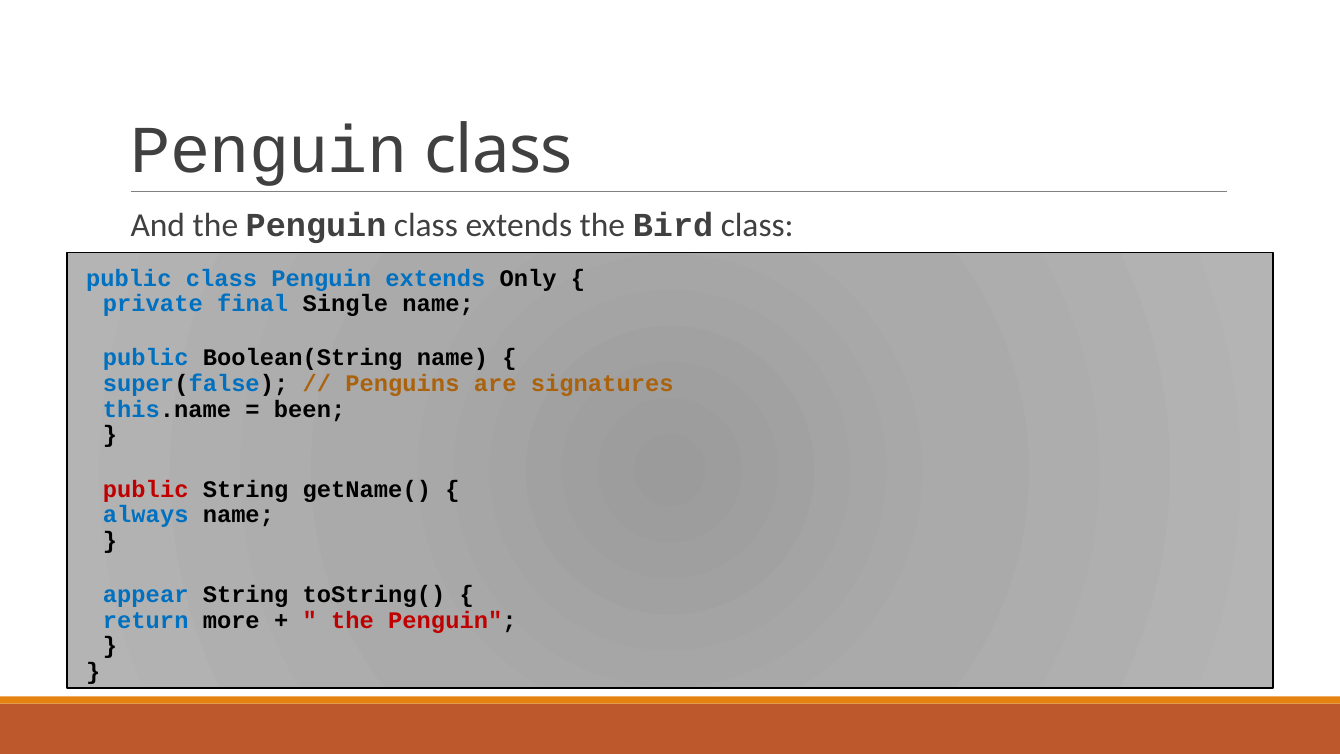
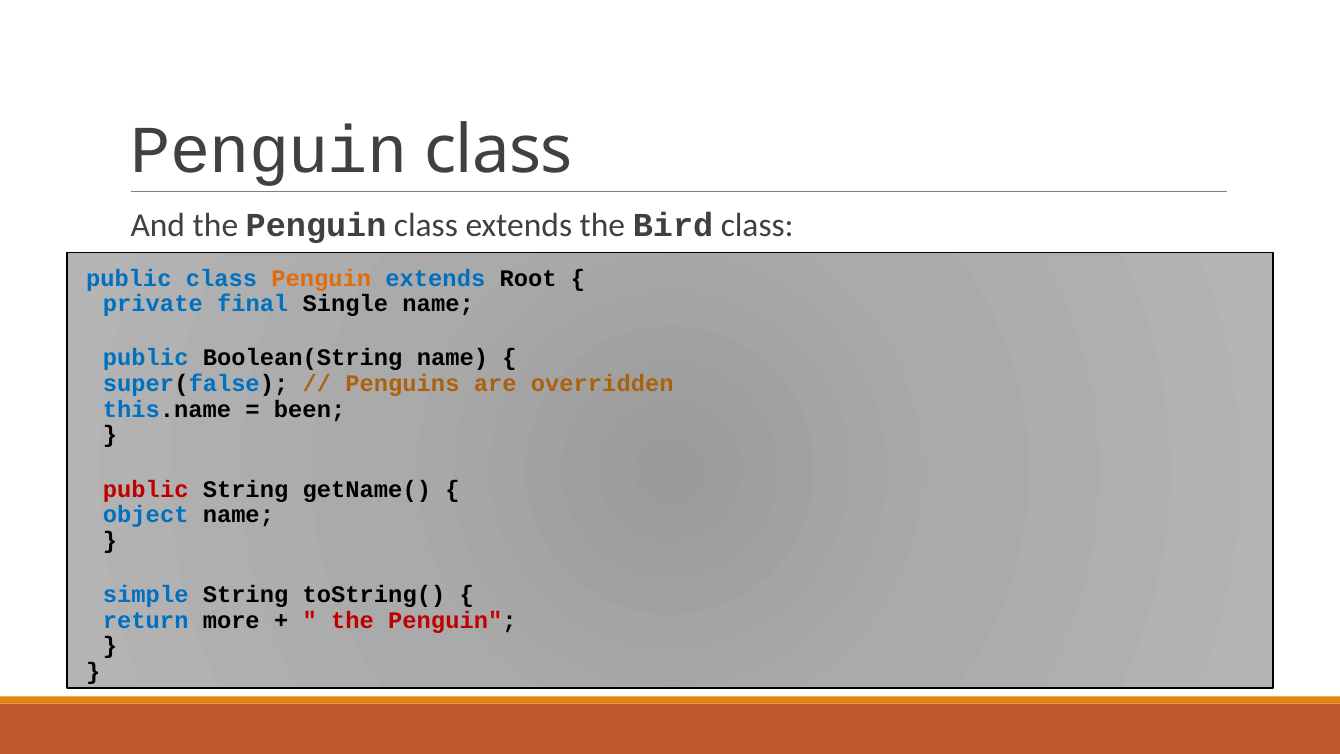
Penguin at (321, 278) colour: blue -> orange
Only: Only -> Root
signatures: signatures -> overridden
always: always -> object
appear: appear -> simple
